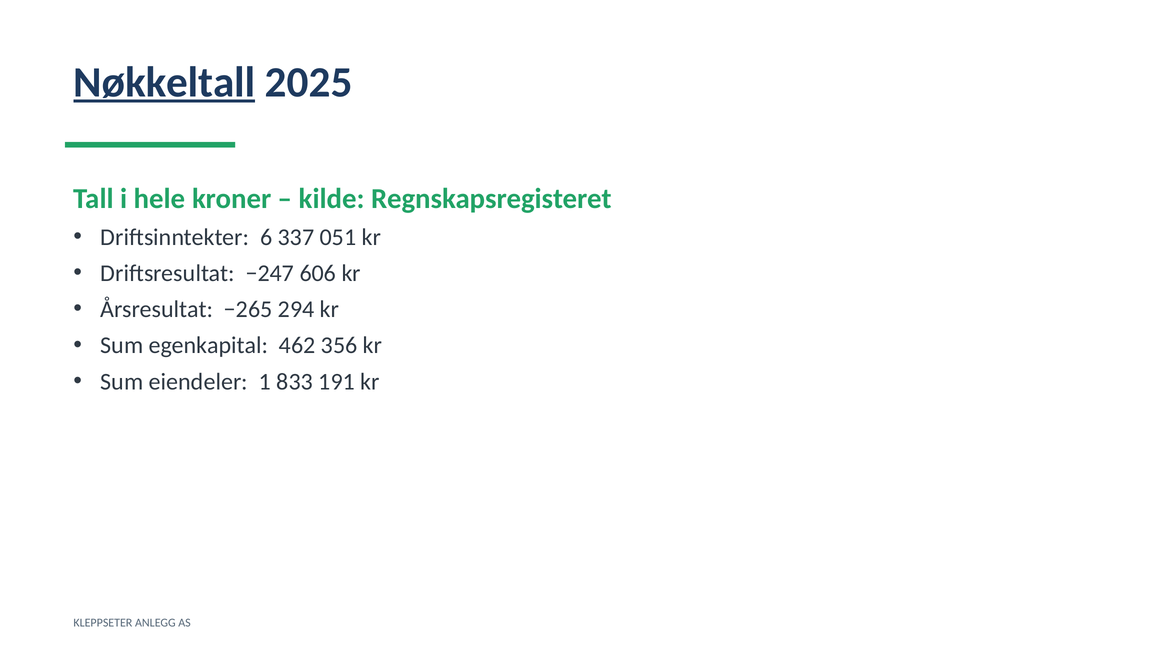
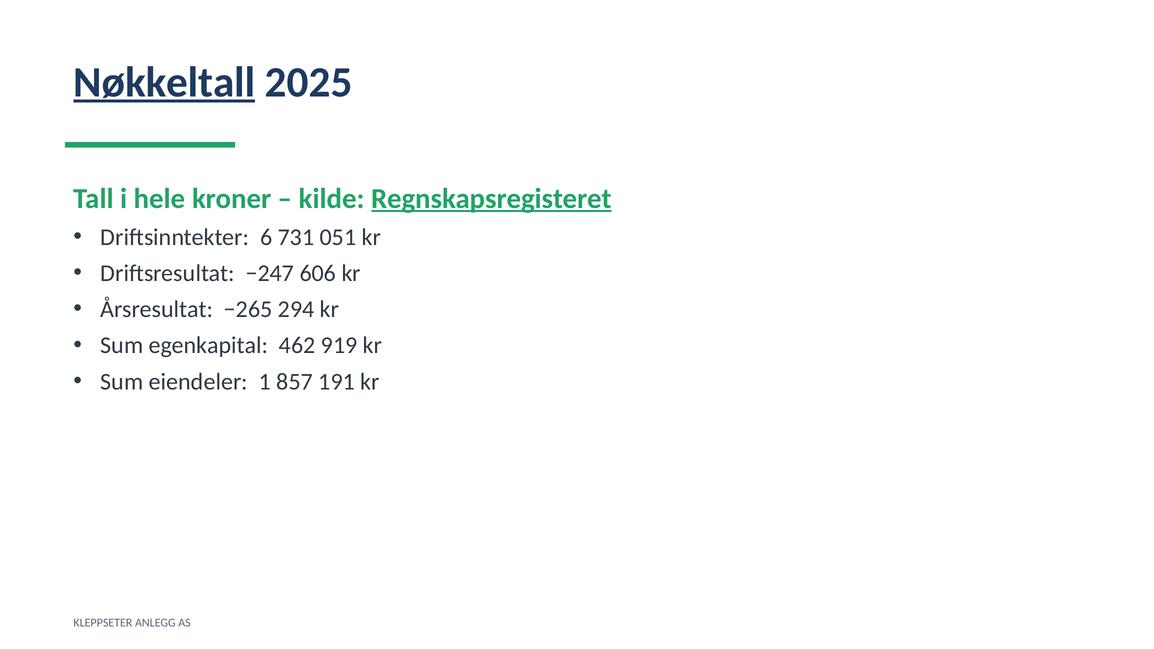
Regnskapsregisteret underline: none -> present
337: 337 -> 731
356: 356 -> 919
833: 833 -> 857
